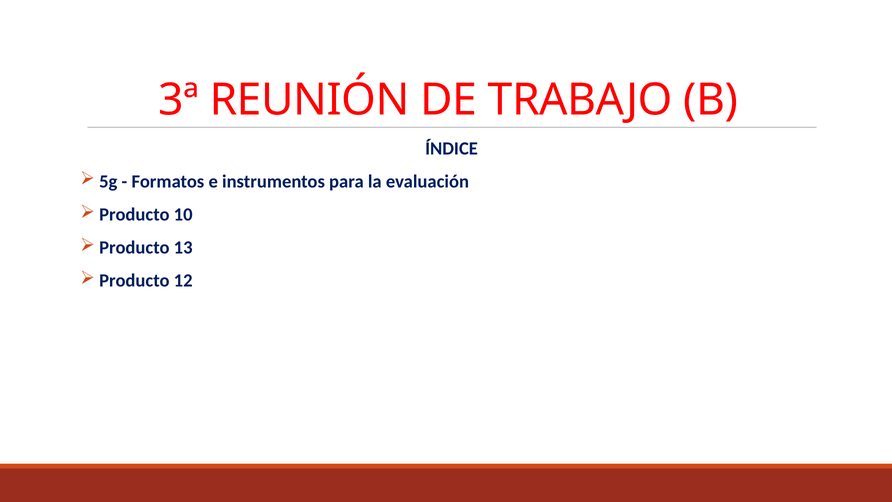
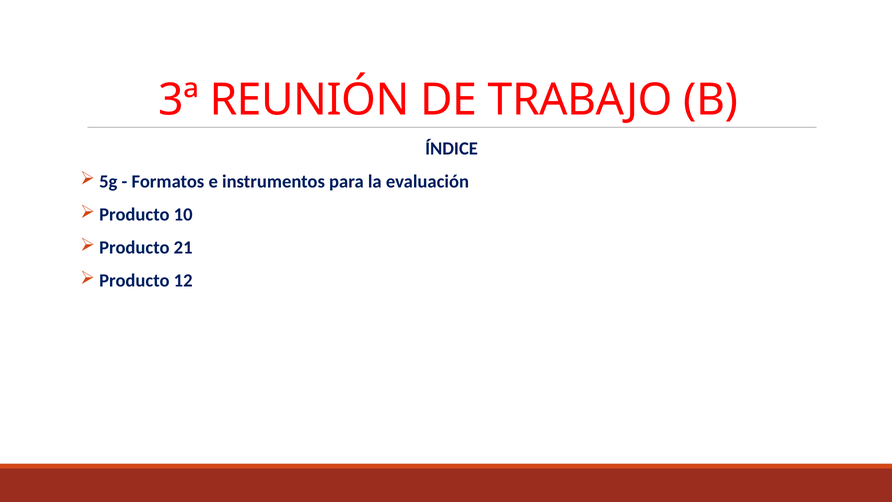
13: 13 -> 21
